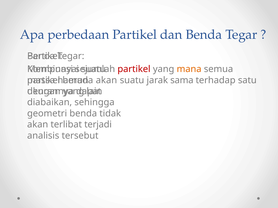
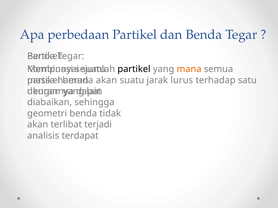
partikel at (134, 69) colour: red -> black
sama: sama -> lurus
tersebut: tersebut -> terdapat
